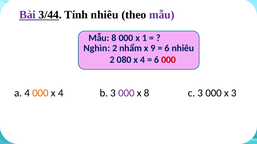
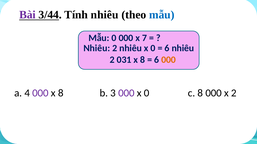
mẫu at (162, 15) colour: purple -> blue
Mẫu 8: 8 -> 0
1: 1 -> 7
Nghìn at (97, 48): Nghìn -> Nhiêu
2 nhẩm: nhẩm -> nhiêu
9 at (153, 48): 9 -> 0
080: 080 -> 031
4 at (143, 60): 4 -> 8
000 at (169, 60) colour: red -> orange
000 at (40, 93) colour: orange -> purple
4 at (61, 93): 4 -> 8
8 at (147, 93): 8 -> 0
c 3: 3 -> 8
x 3: 3 -> 2
